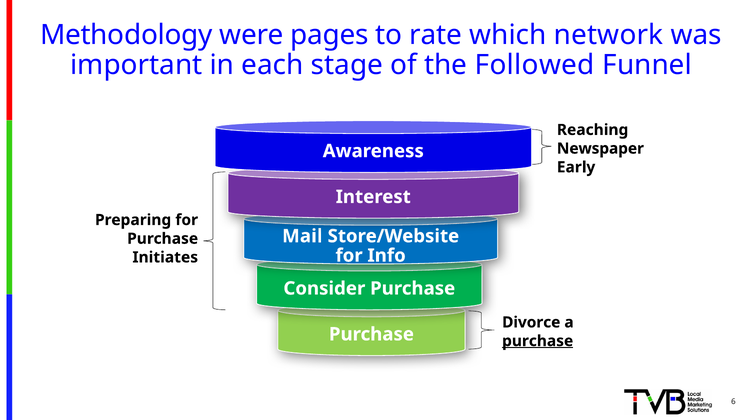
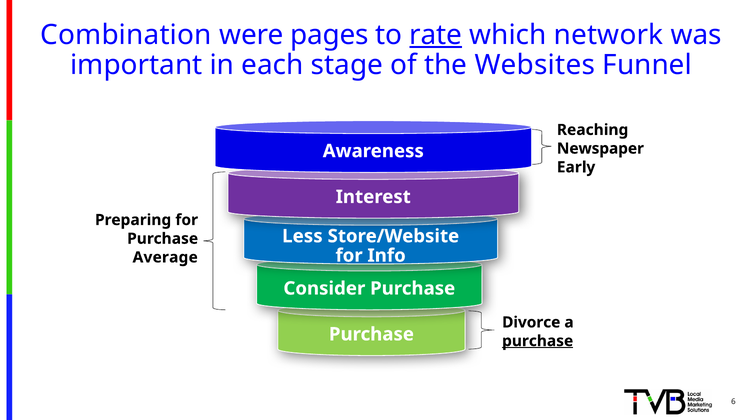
Methodology: Methodology -> Combination
rate underline: none -> present
Followed: Followed -> Websites
Mail: Mail -> Less
Initiates: Initiates -> Average
